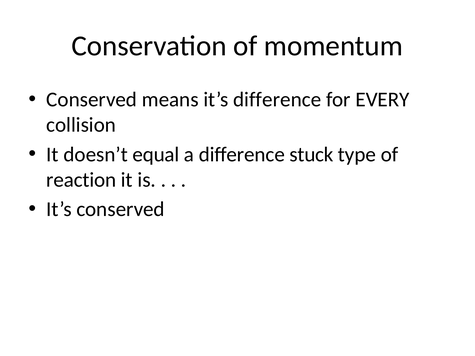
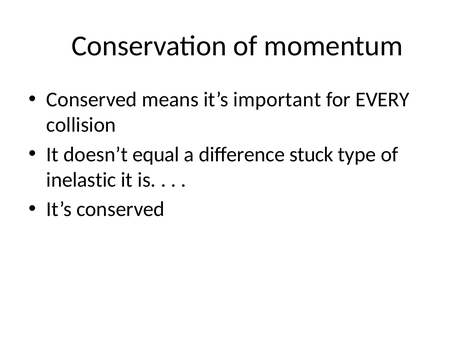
it’s difference: difference -> important
reaction: reaction -> inelastic
